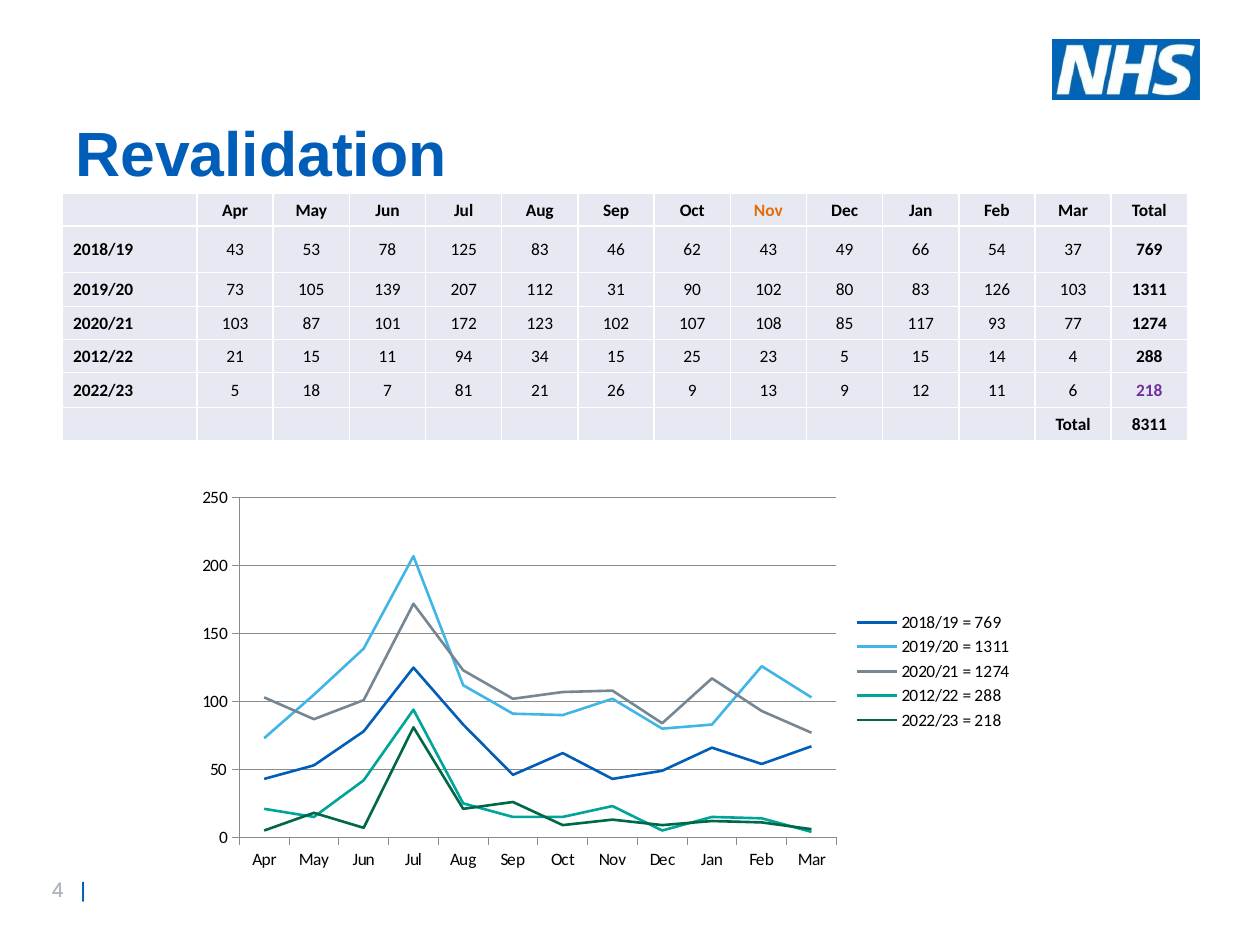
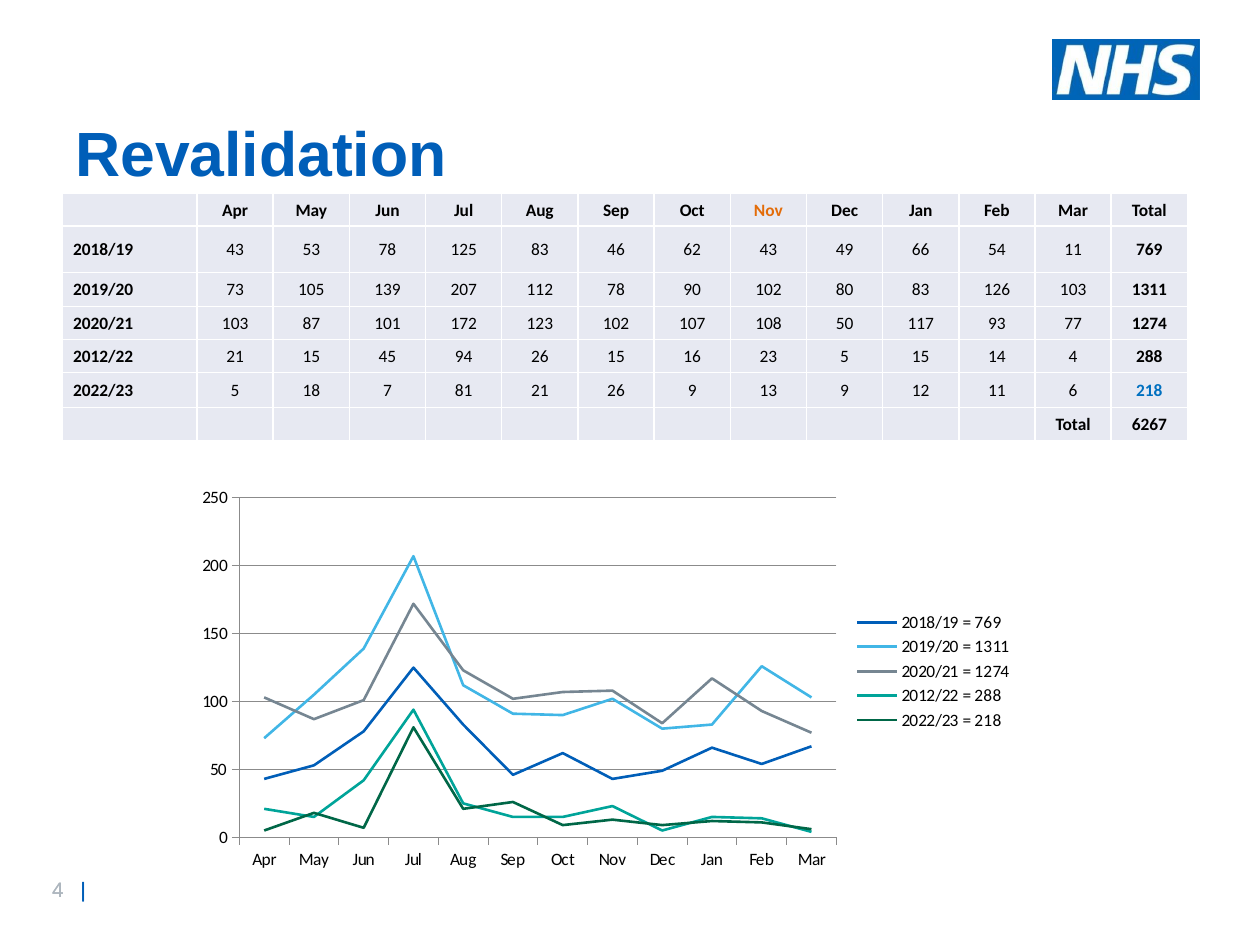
54 37: 37 -> 11
112 31: 31 -> 78
108 85: 85 -> 50
15 11: 11 -> 45
94 34: 34 -> 26
25: 25 -> 16
218 at (1149, 391) colour: purple -> blue
8311: 8311 -> 6267
